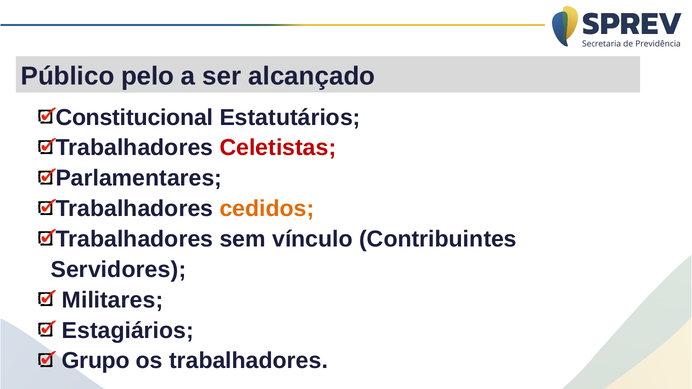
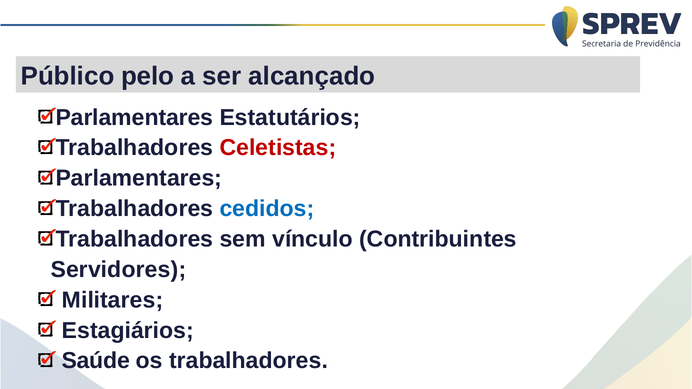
Constitucional at (134, 118): Constitucional -> Parlamentares
cedidos colour: orange -> blue
Grupo: Grupo -> Saúde
